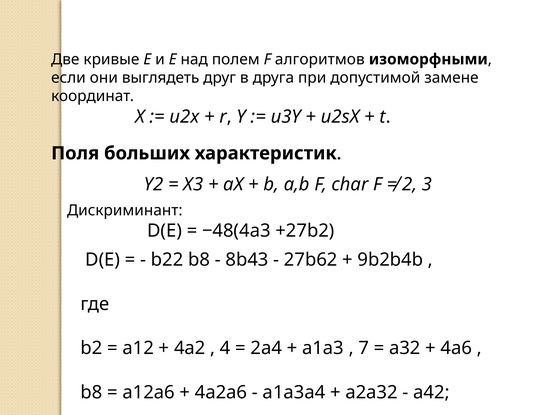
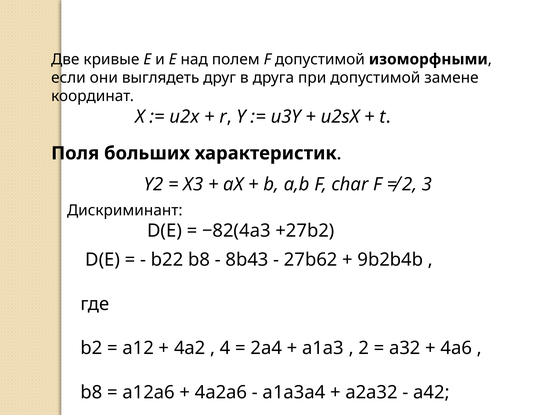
F алгоритмов: алгоритмов -> допустимой
−48(4a3: −48(4a3 -> −82(4a3
7 at (364, 348): 7 -> 2
